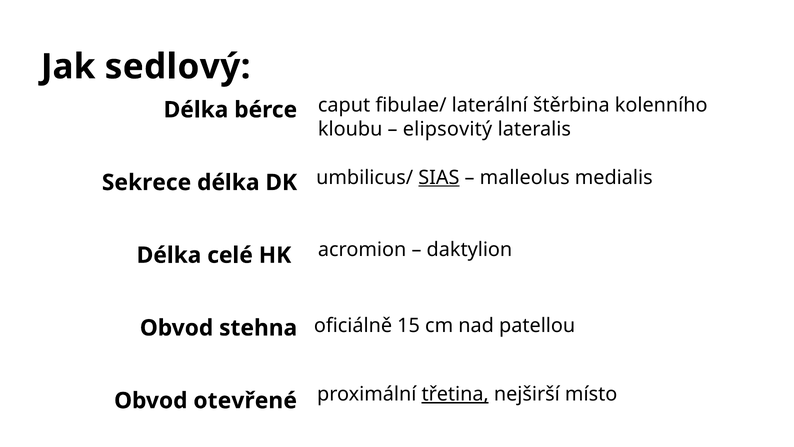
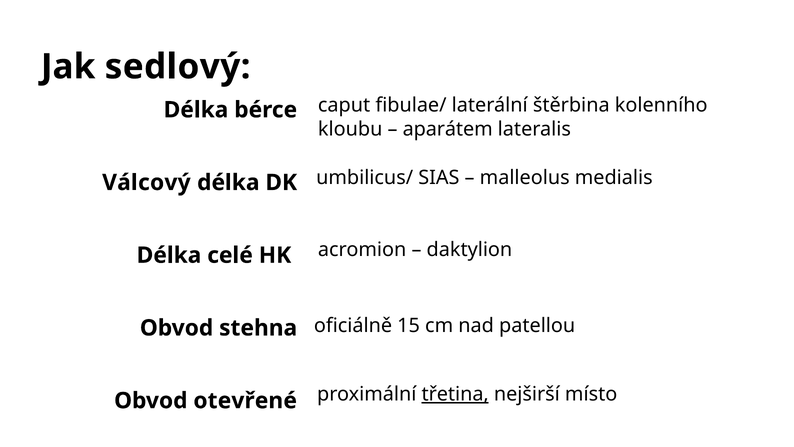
elipsovitý: elipsovitý -> aparátem
SIAS underline: present -> none
Sekrece: Sekrece -> Válcový
